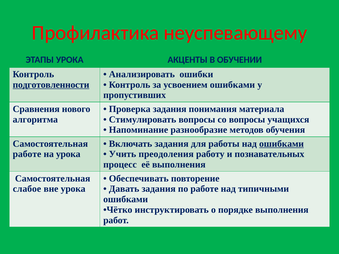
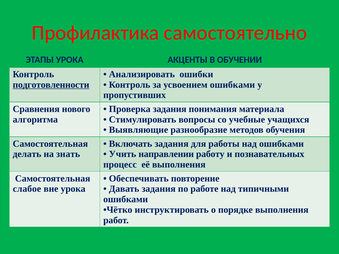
неуспевающему: неуспевающему -> самостоятельно
со вопросы: вопросы -> учебные
Напоминание: Напоминание -> Выявляющие
ошибками at (282, 144) underline: present -> none
работе at (27, 154): работе -> делать
на урока: урока -> знать
преодоления: преодоления -> направлении
